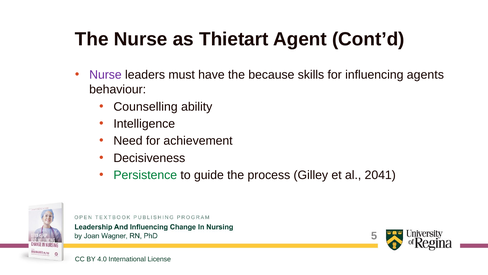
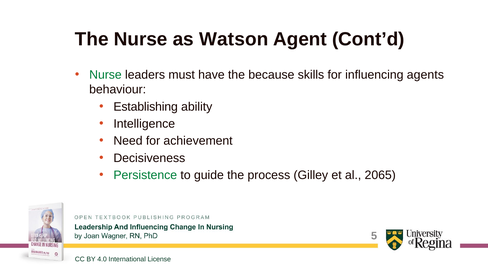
Thietart: Thietart -> Watson
Nurse at (105, 75) colour: purple -> green
Counselling: Counselling -> Establishing
2041: 2041 -> 2065
